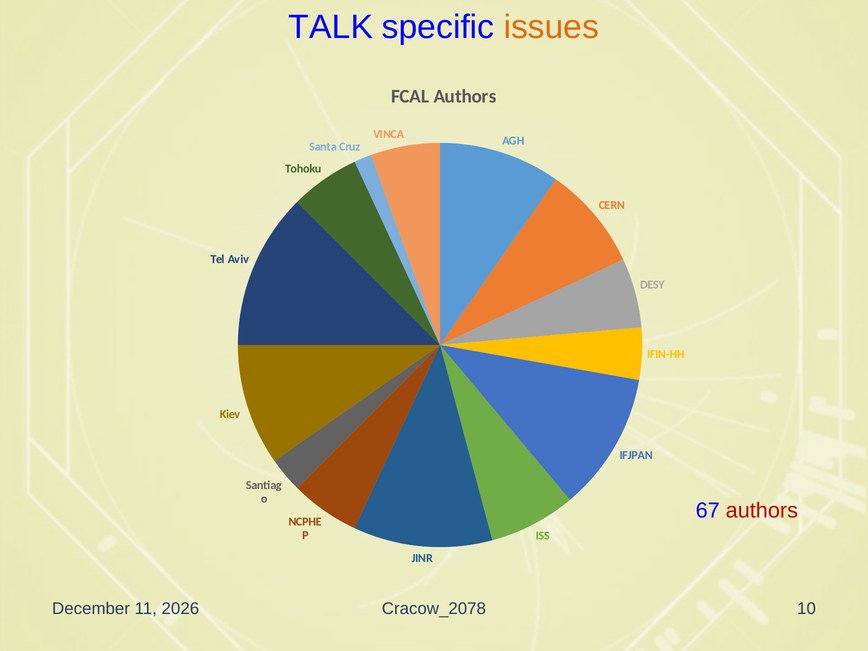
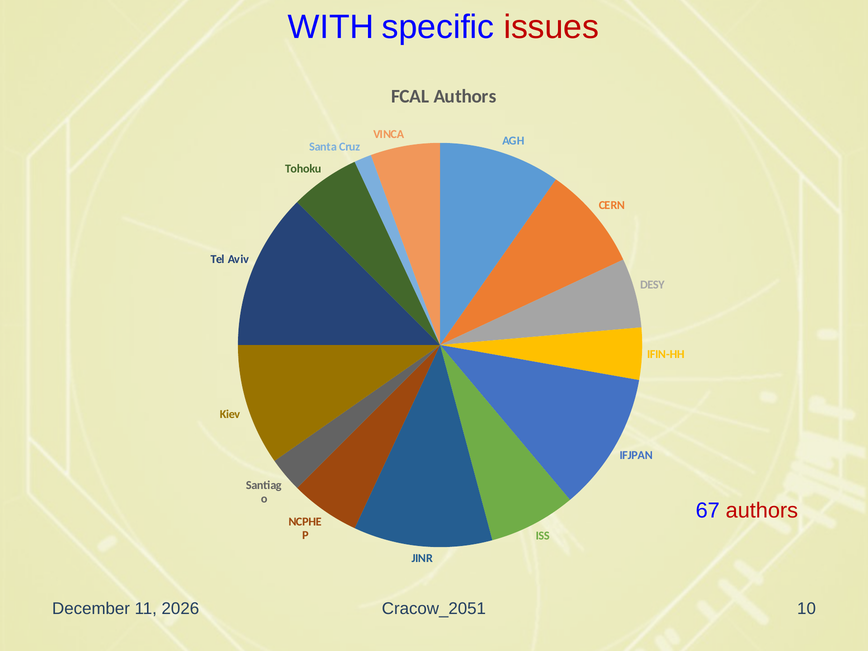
TALK: TALK -> WITH
issues colour: orange -> red
Cracow_2078: Cracow_2078 -> Cracow_2051
